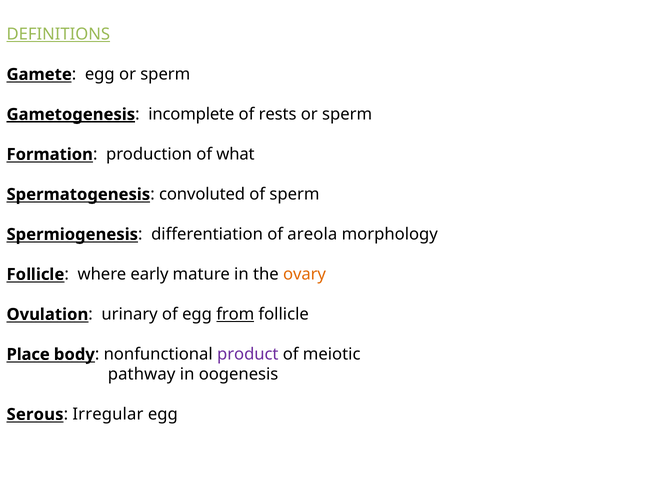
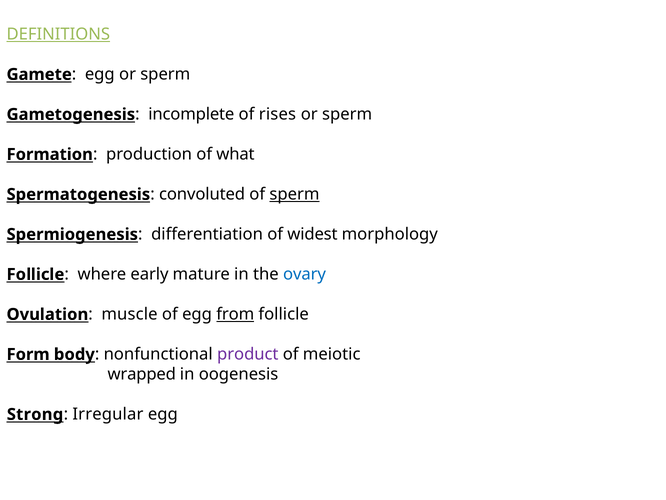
Gametogenesis underline: present -> none
rests: rests -> rises
sperm at (294, 194) underline: none -> present
areola: areola -> widest
ovary colour: orange -> blue
urinary: urinary -> muscle
Place: Place -> Form
pathway: pathway -> wrapped
Serous: Serous -> Strong
